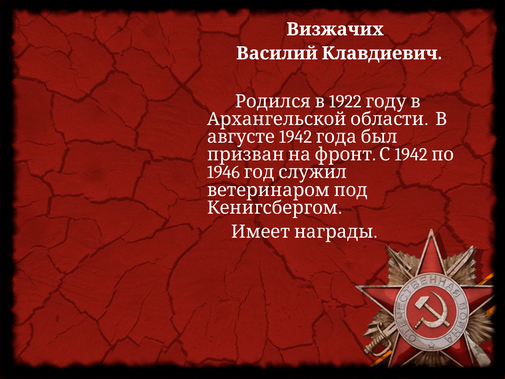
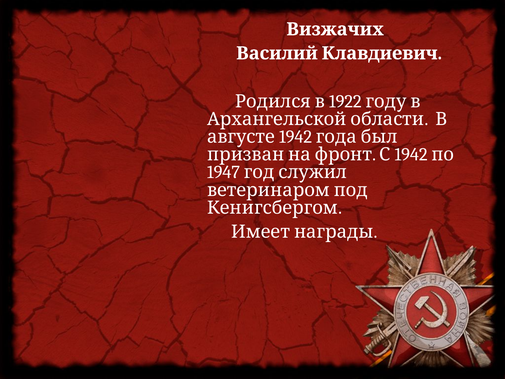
1946: 1946 -> 1947
